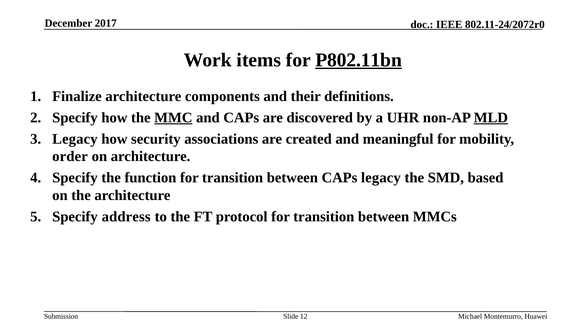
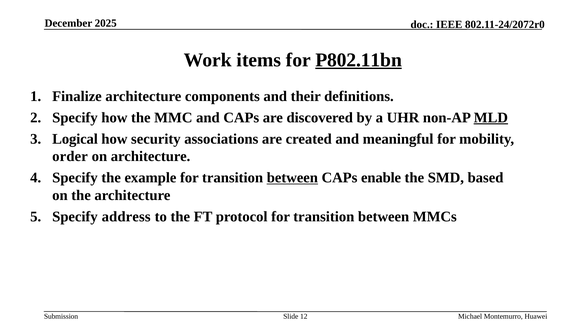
2017: 2017 -> 2025
MMC underline: present -> none
Legacy at (75, 139): Legacy -> Logical
function: function -> example
between at (292, 178) underline: none -> present
CAPs legacy: legacy -> enable
